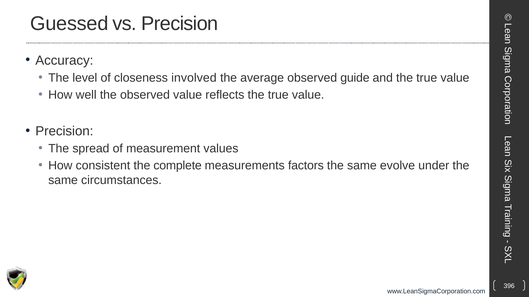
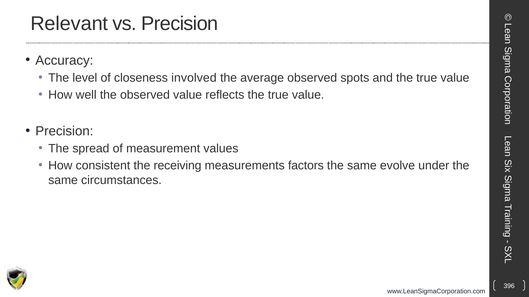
Guessed: Guessed -> Relevant
guide: guide -> spots
complete: complete -> receiving
